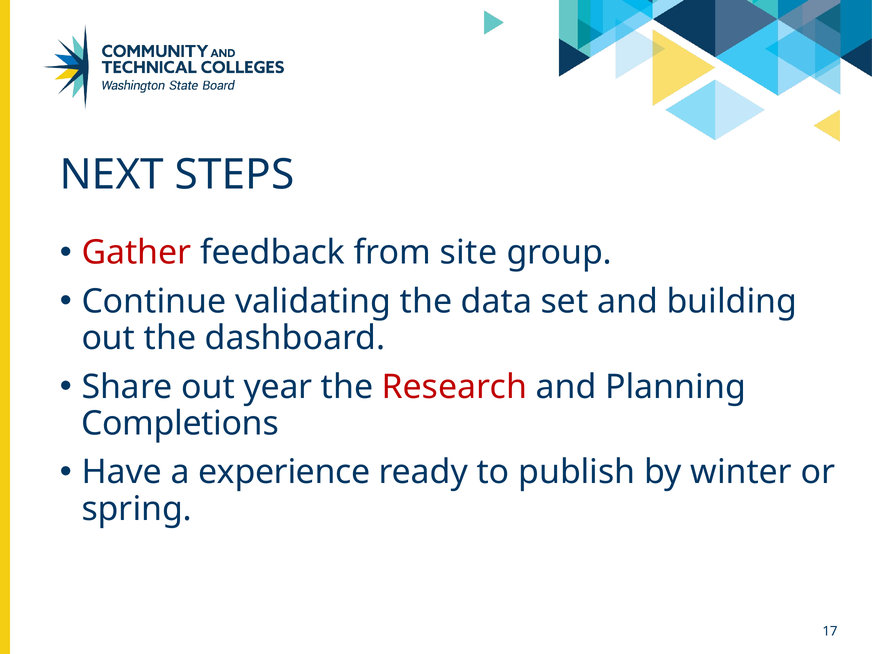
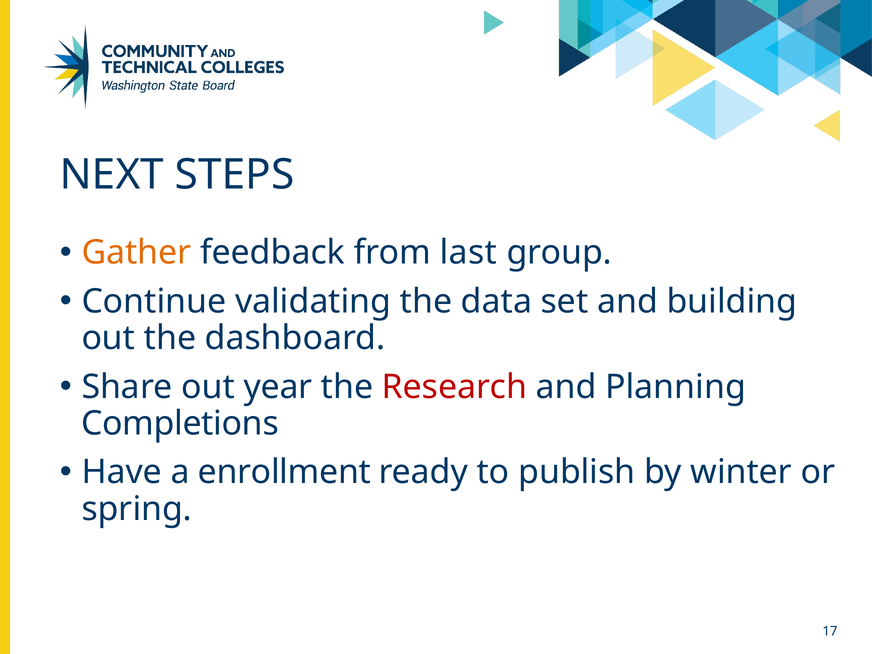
Gather colour: red -> orange
site: site -> last
experience: experience -> enrollment
